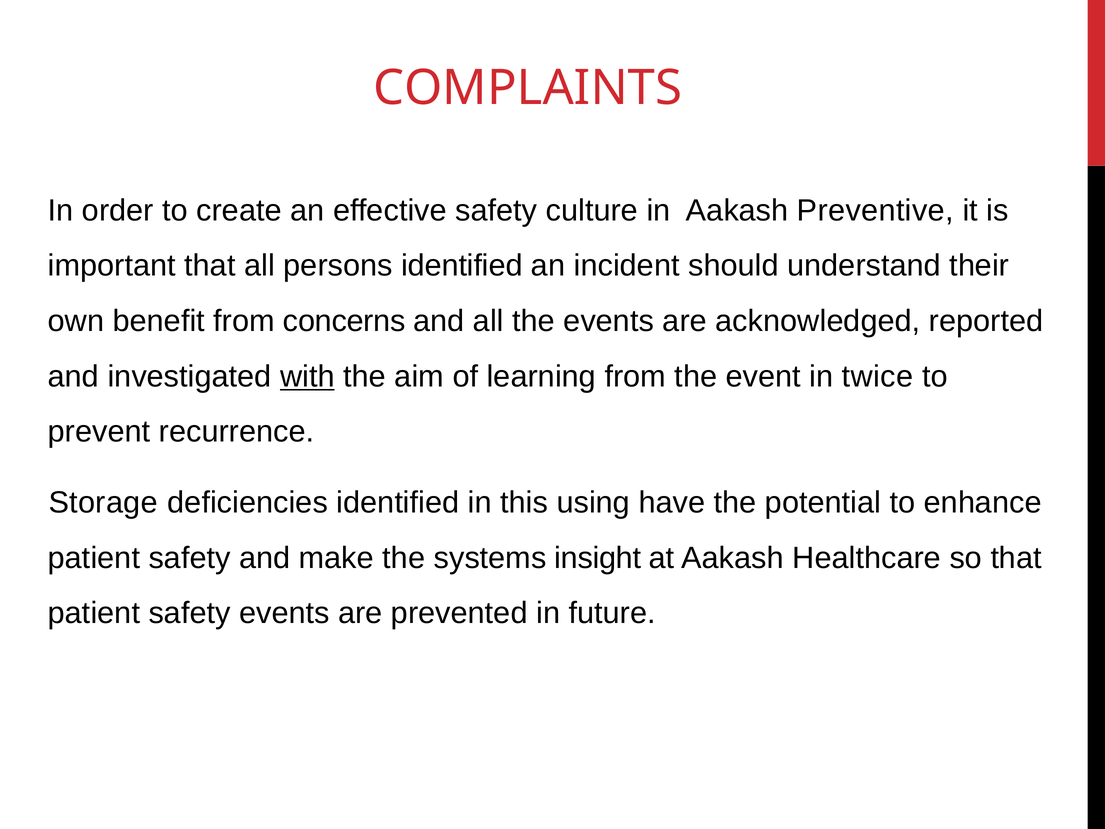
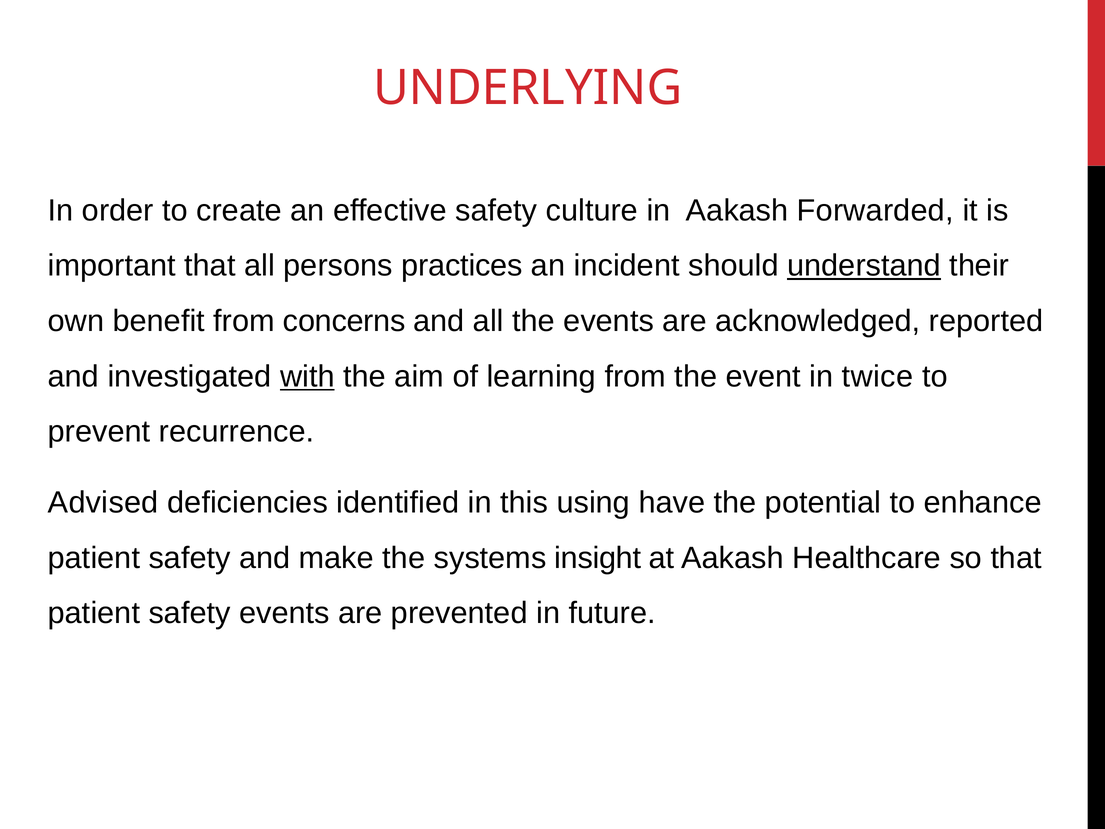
COMPLAINTS: COMPLAINTS -> UNDERLYING
Preventive: Preventive -> Forwarded
persons identified: identified -> practices
understand underline: none -> present
Storage: Storage -> Advised
